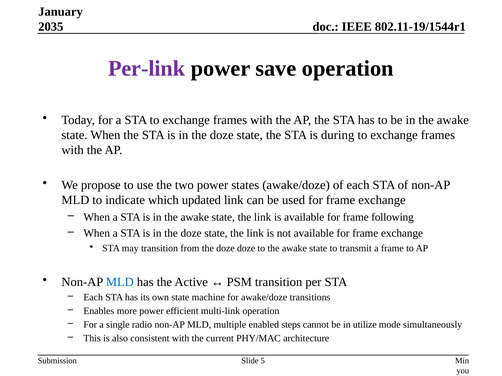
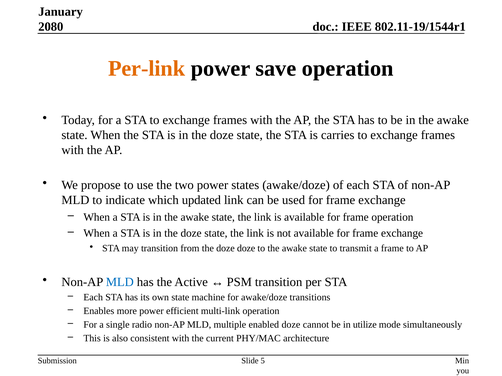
2035: 2035 -> 2080
Per-link colour: purple -> orange
during: during -> carries
frame following: following -> operation
enabled steps: steps -> doze
